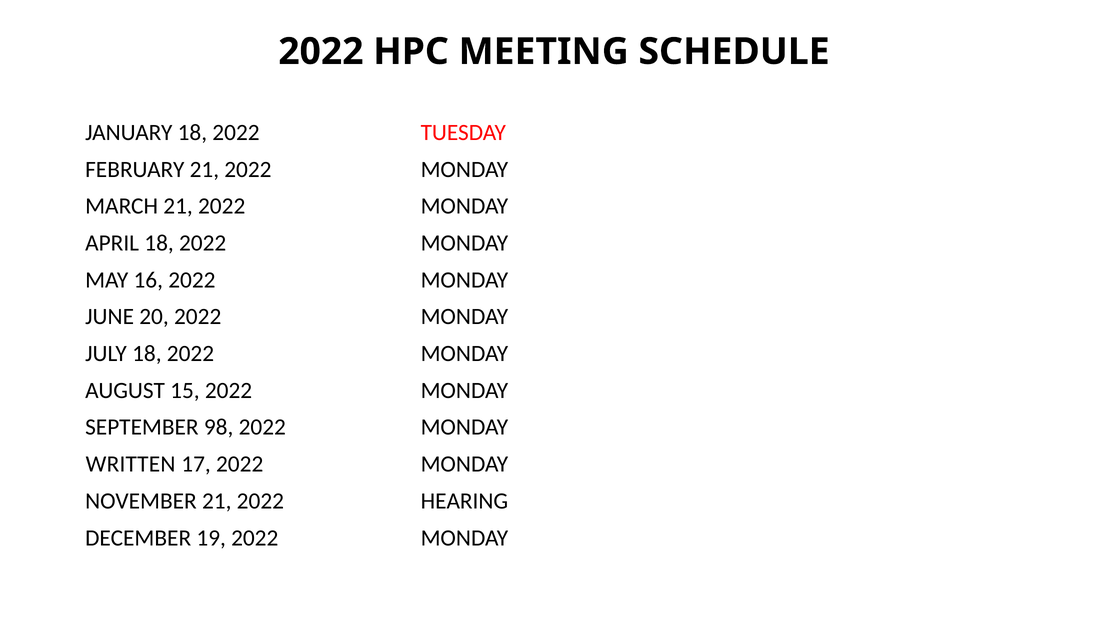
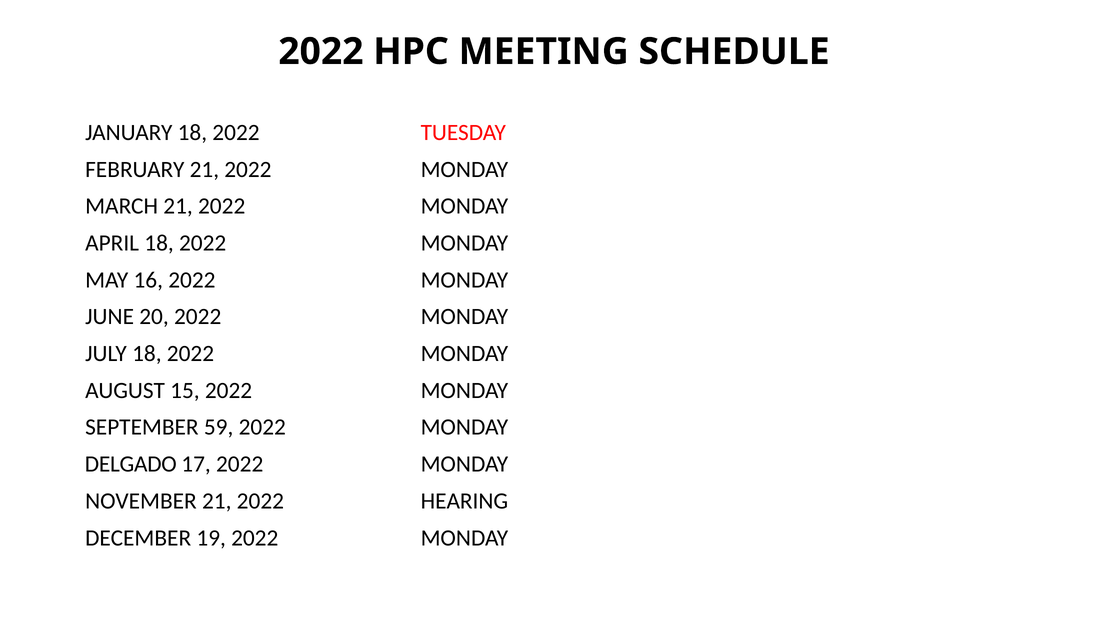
98: 98 -> 59
WRITTEN: WRITTEN -> DELGADO
